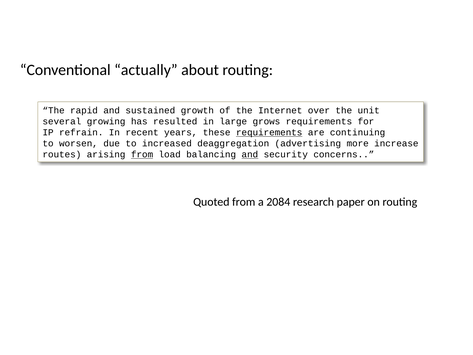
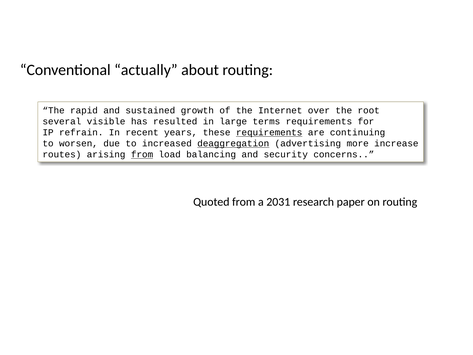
unit: unit -> root
growing: growing -> visible
grows: grows -> terms
deaggregation underline: none -> present
and at (250, 154) underline: present -> none
2084: 2084 -> 2031
